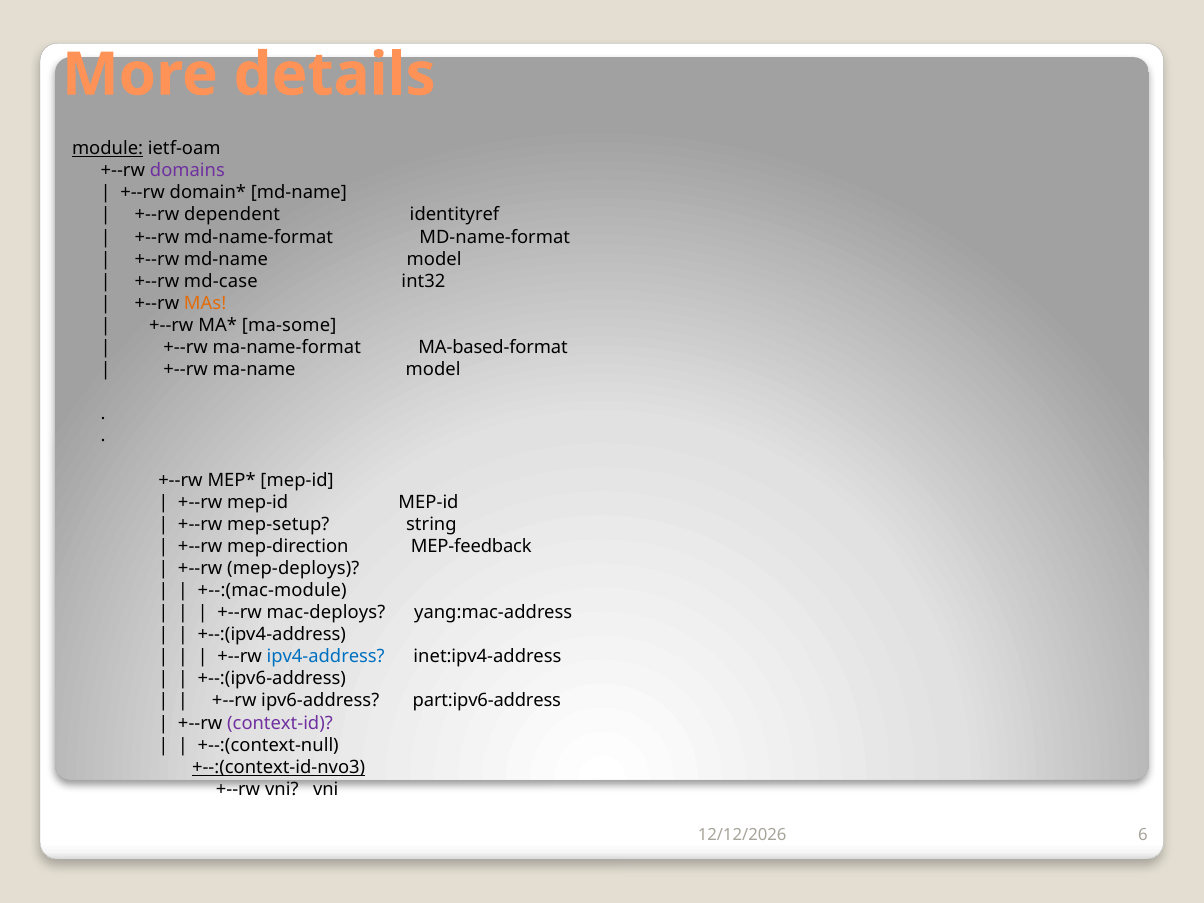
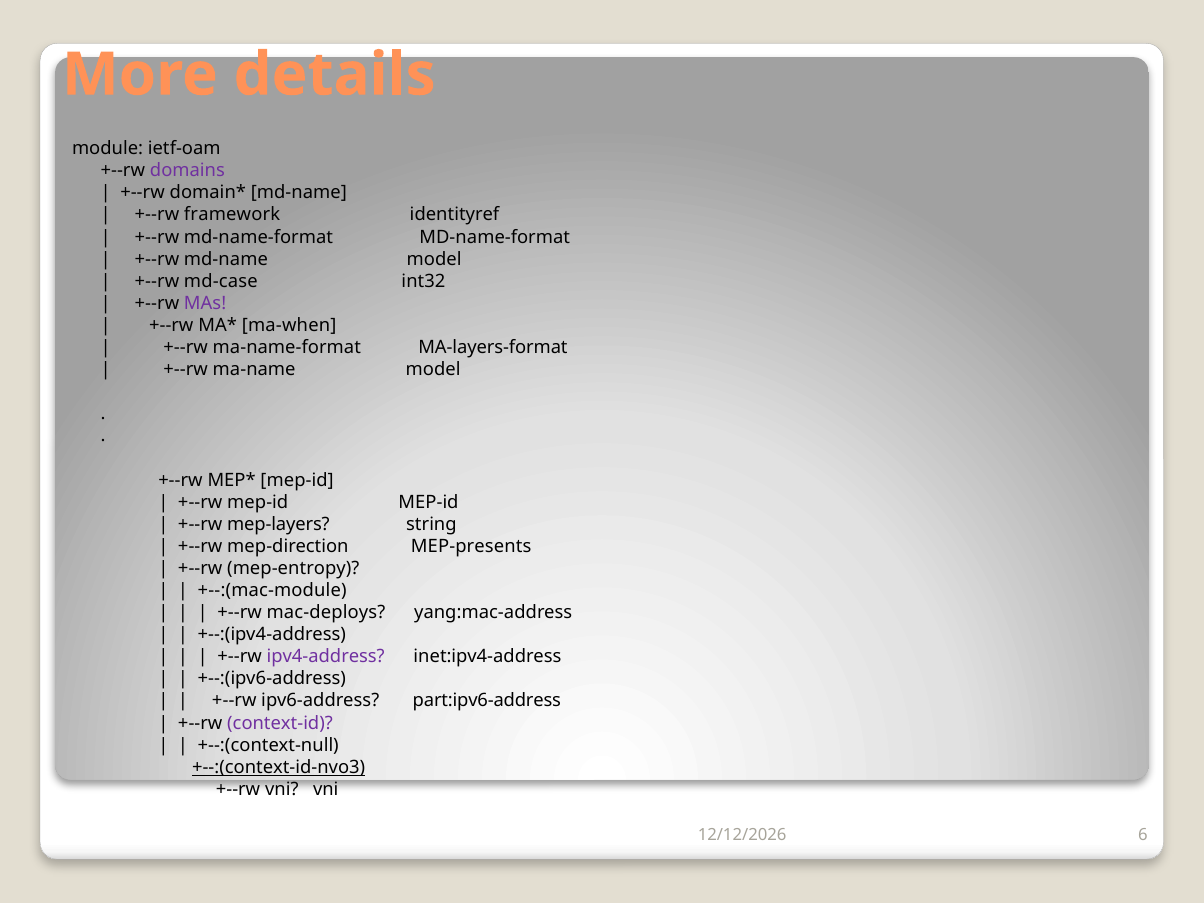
module underline: present -> none
dependent: dependent -> framework
MAs colour: orange -> purple
ma-some: ma-some -> ma-when
MA-based-format: MA-based-format -> MA-layers-format
mep-setup: mep-setup -> mep-layers
MEP-feedback: MEP-feedback -> MEP-presents
mep-deploys: mep-deploys -> mep-entropy
ipv4-address colour: blue -> purple
